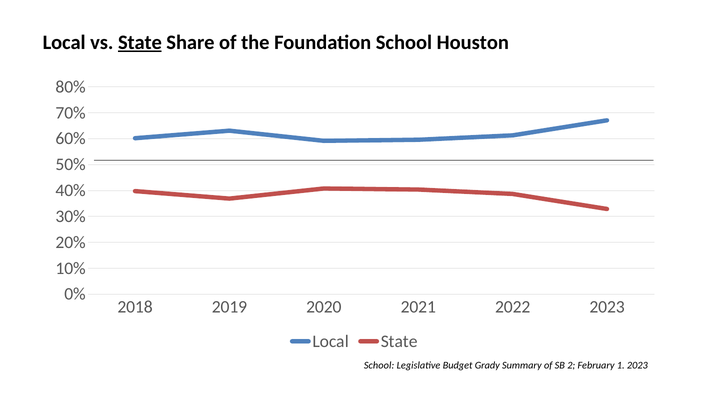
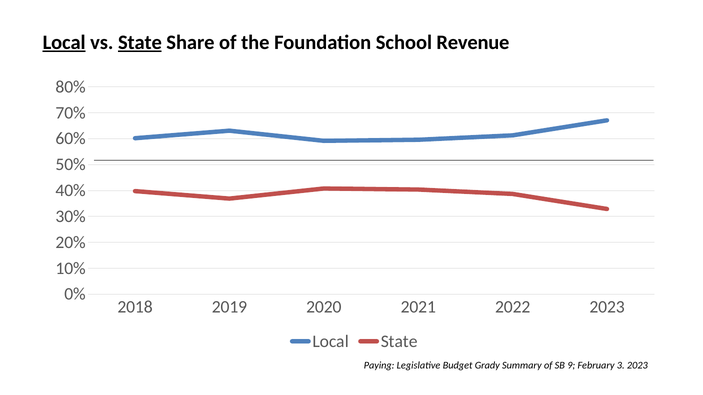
Local at (64, 42) underline: none -> present
Houston: Houston -> Revenue
School at (379, 366): School -> Paying
2: 2 -> 9
1: 1 -> 3
